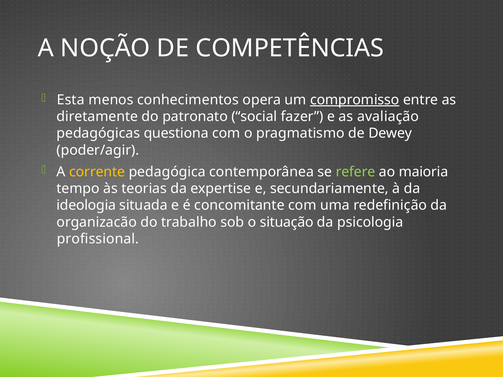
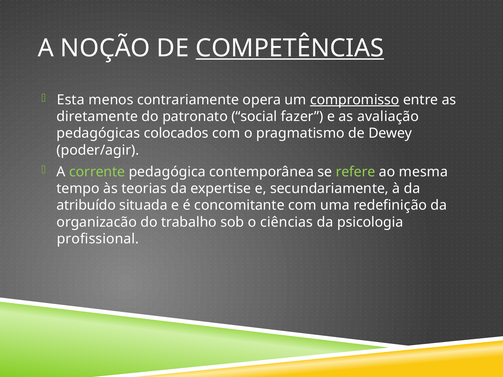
COMPETÊNCIAS underline: none -> present
conhecimentos: conhecimentos -> contrariamente
questiona: questiona -> colocados
corrente colour: yellow -> light green
maioria: maioria -> mesma
ideologia: ideologia -> atribuído
situação: situação -> ciências
